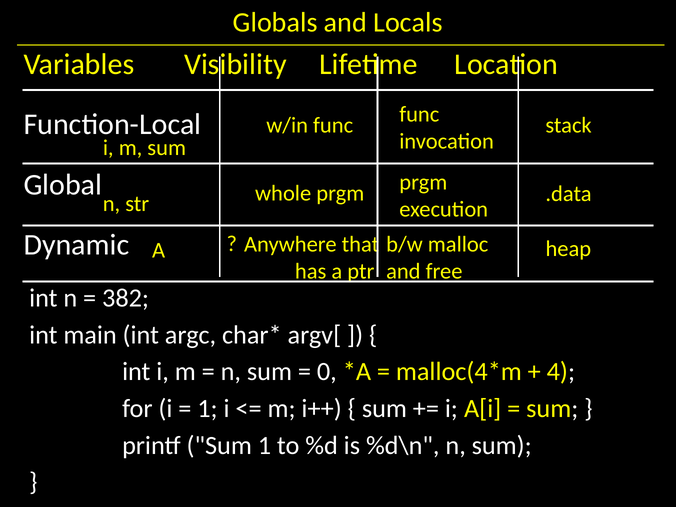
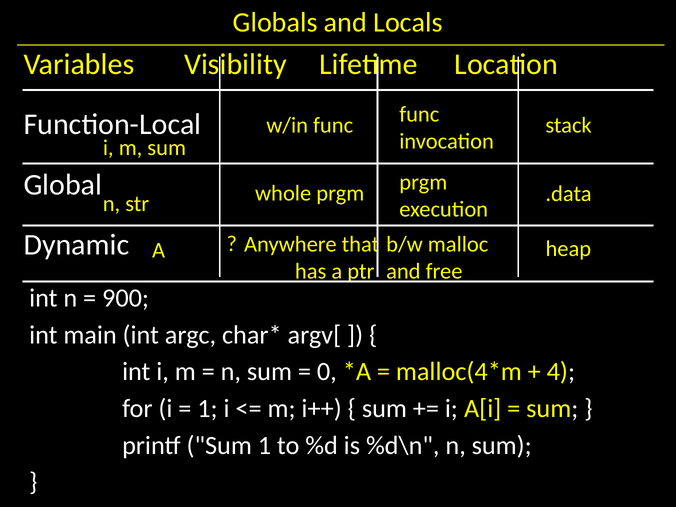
382: 382 -> 900
